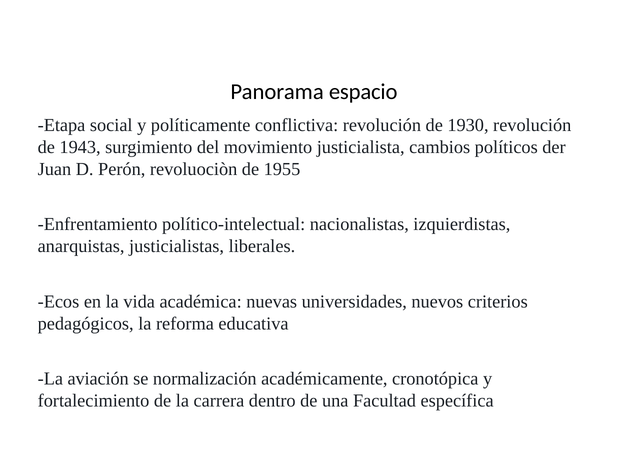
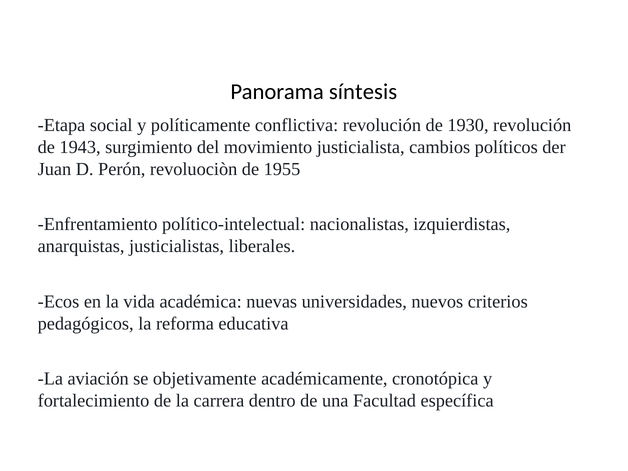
espacio: espacio -> síntesis
normalización: normalización -> objetivamente
